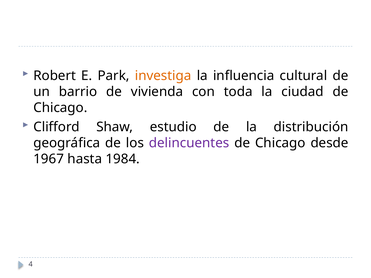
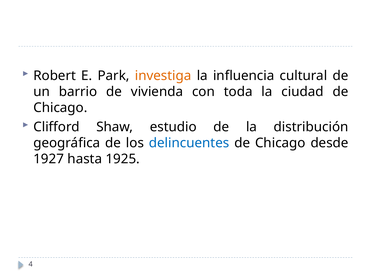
delincuentes colour: purple -> blue
1967: 1967 -> 1927
1984: 1984 -> 1925
